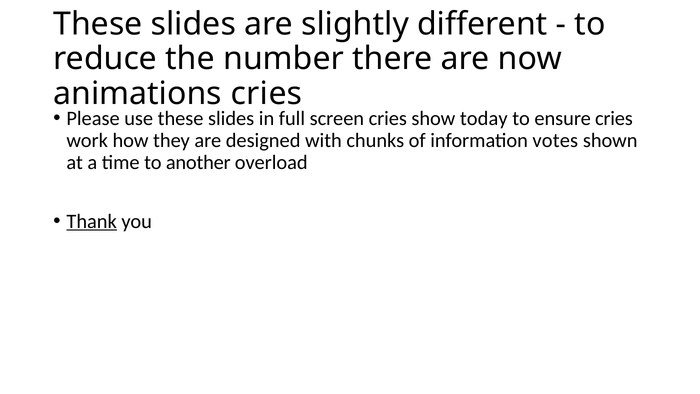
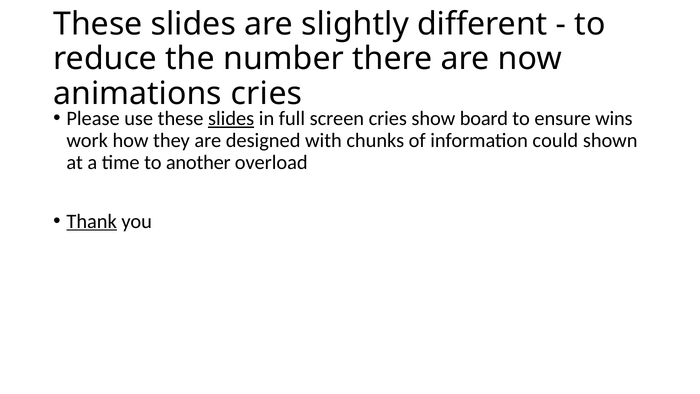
slides at (231, 118) underline: none -> present
today: today -> board
ensure cries: cries -> wins
votes: votes -> could
